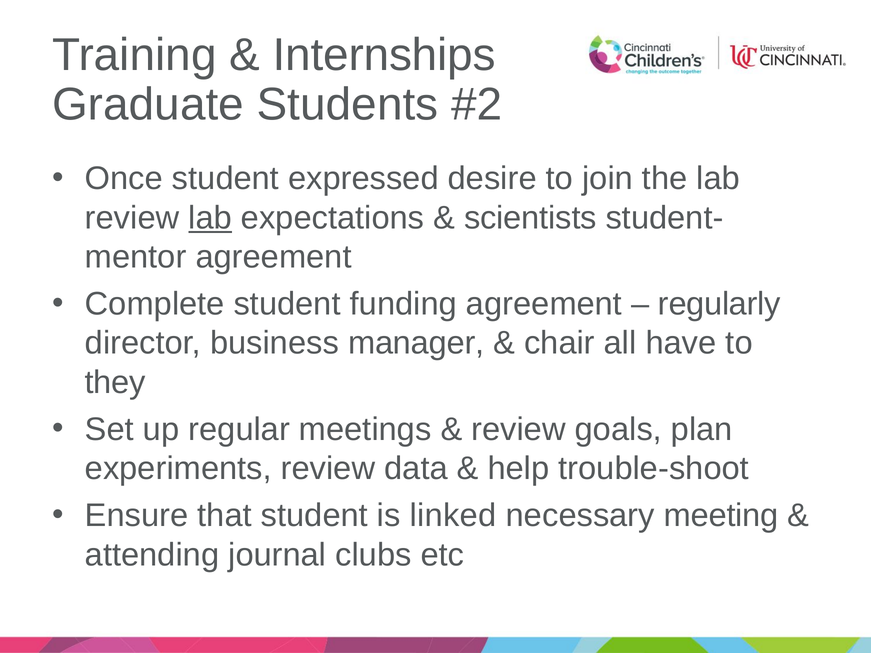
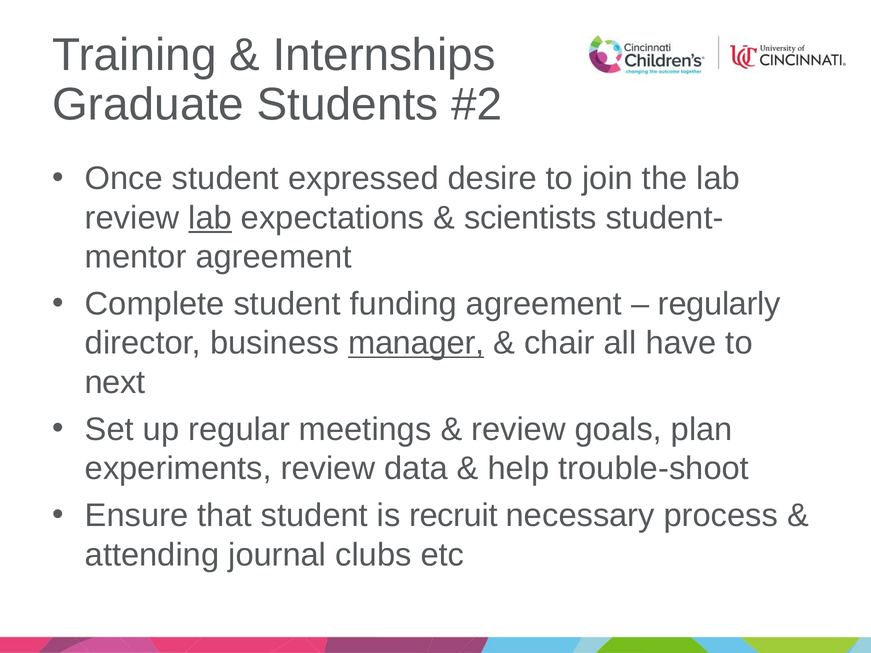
manager underline: none -> present
they: they -> next
linked: linked -> recruit
meeting: meeting -> process
